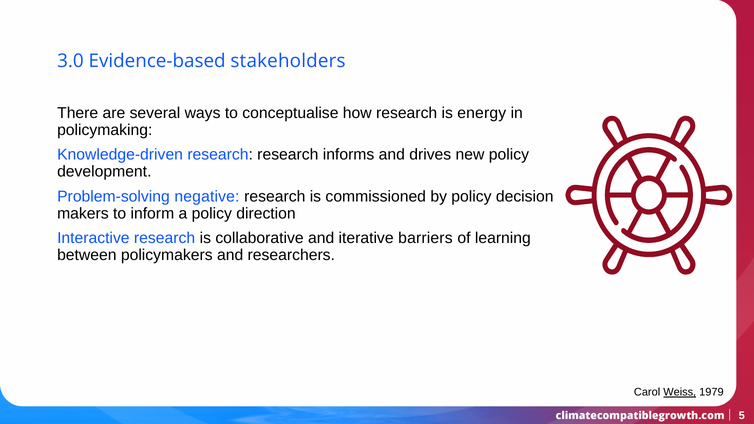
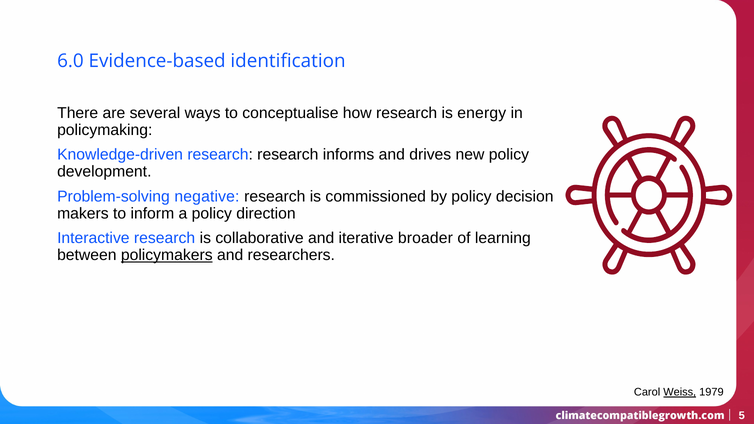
3.0: 3.0 -> 6.0
stakeholders: stakeholders -> identification
barriers: barriers -> broader
policymakers underline: none -> present
